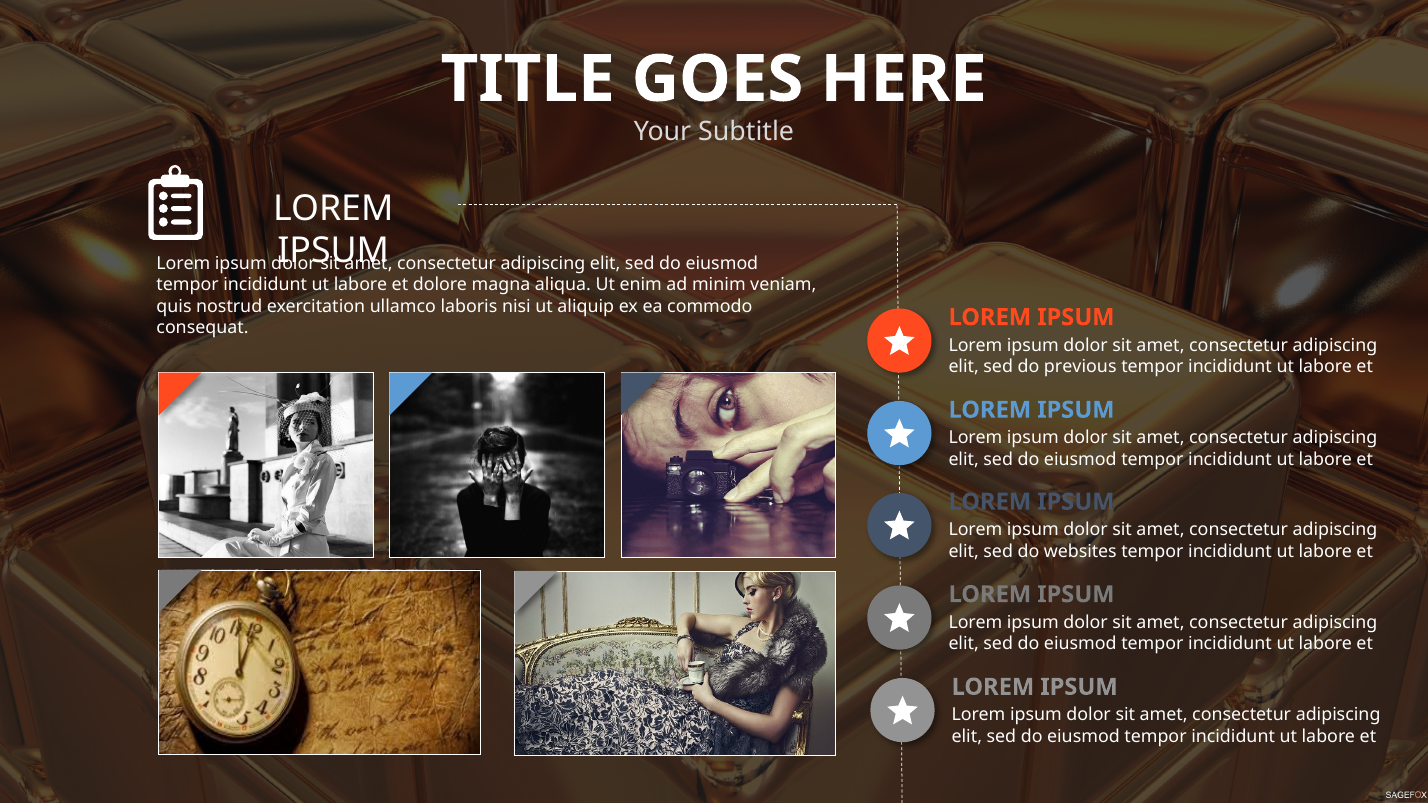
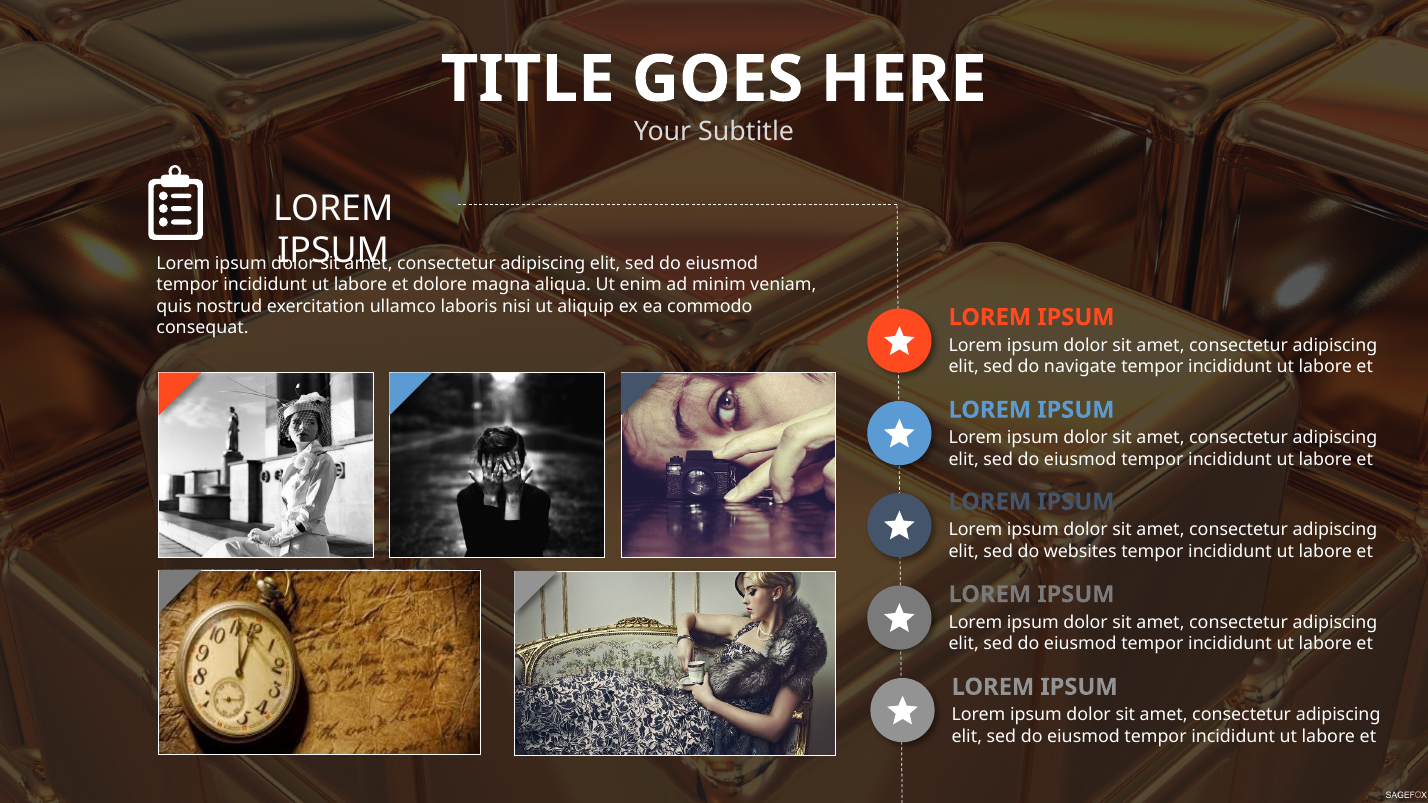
previous: previous -> navigate
